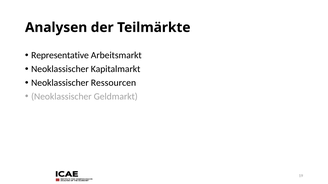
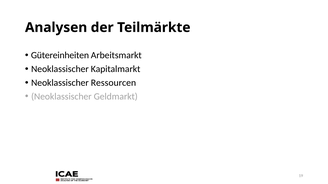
Representative: Representative -> Gütereinheiten
